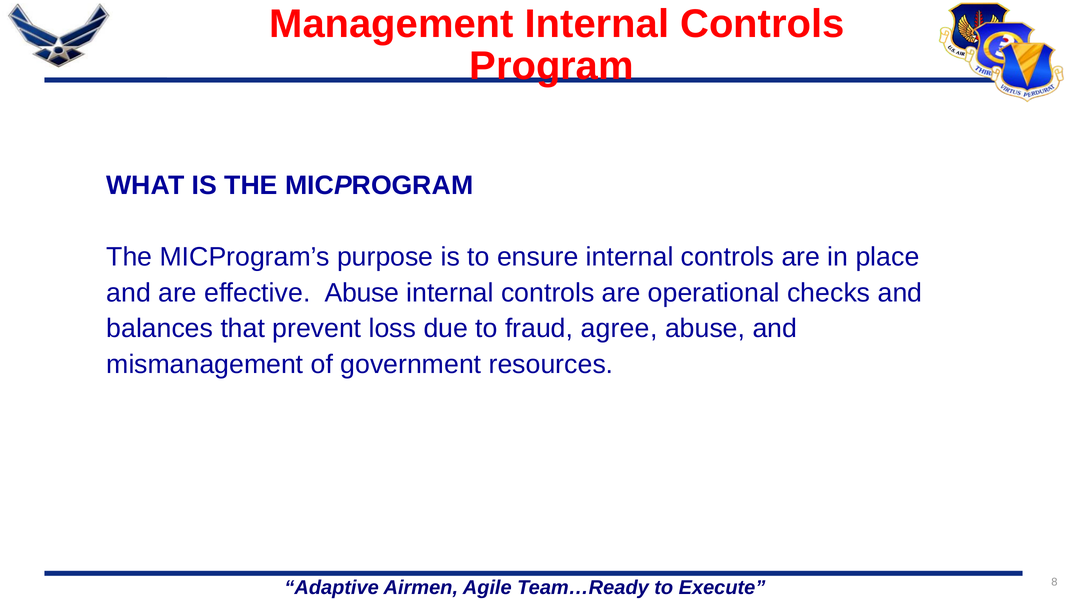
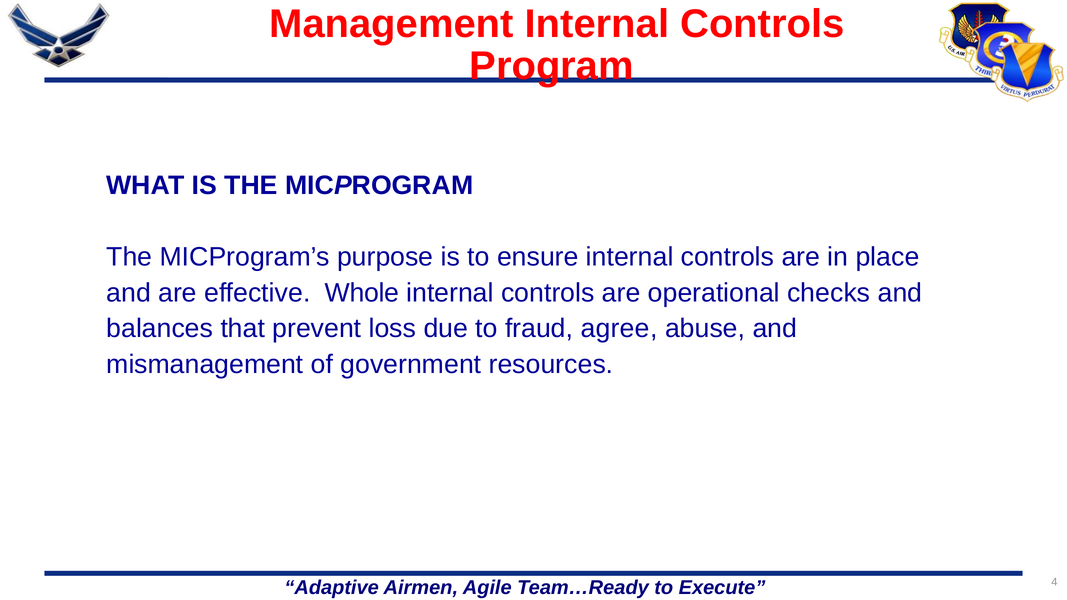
effective Abuse: Abuse -> Whole
8: 8 -> 4
